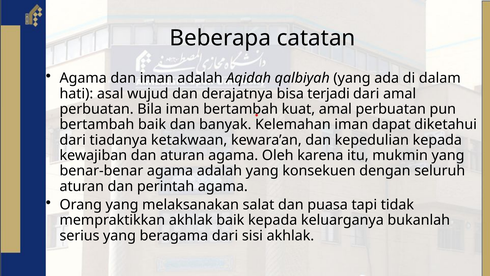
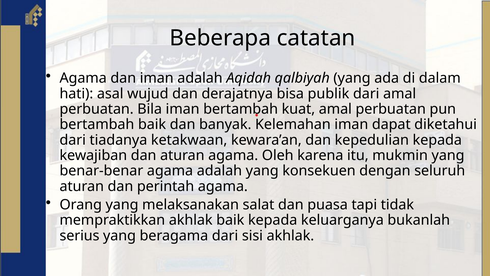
terjadi: terjadi -> publik
